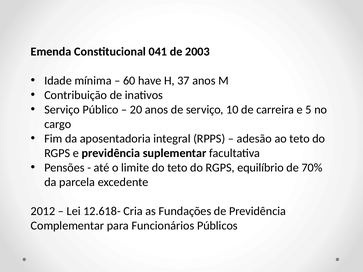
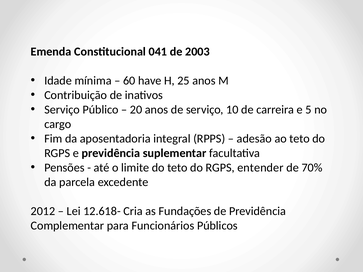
37: 37 -> 25
equilíbrio: equilíbrio -> entender
